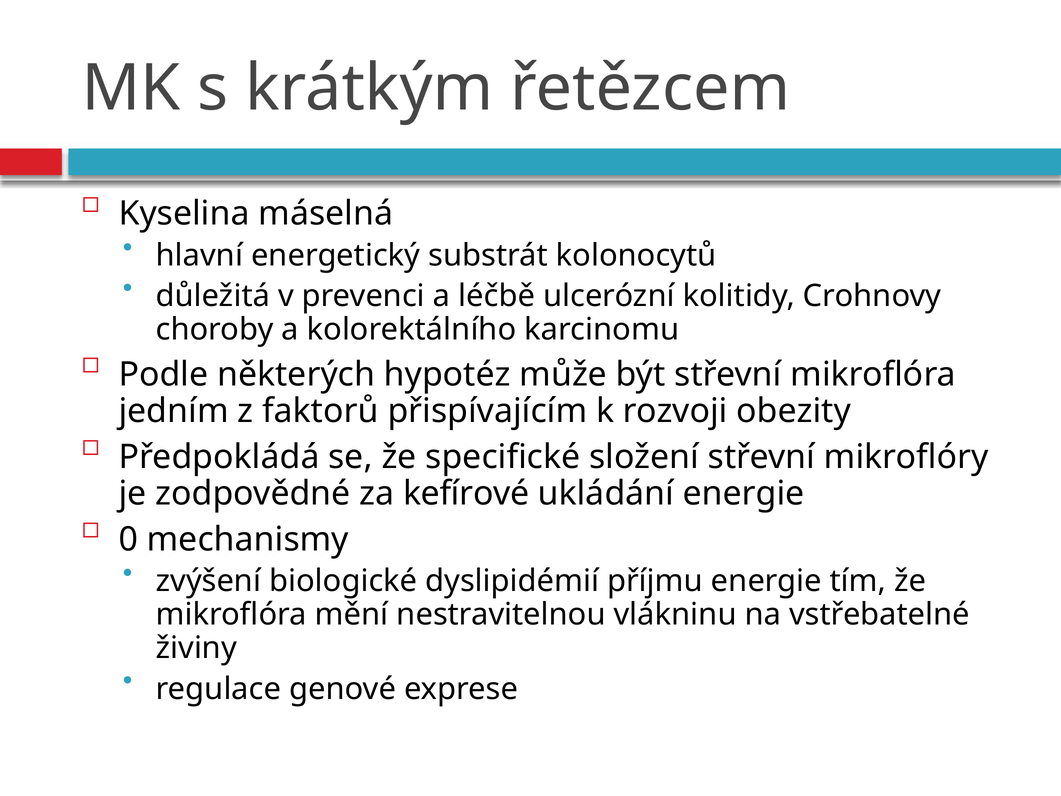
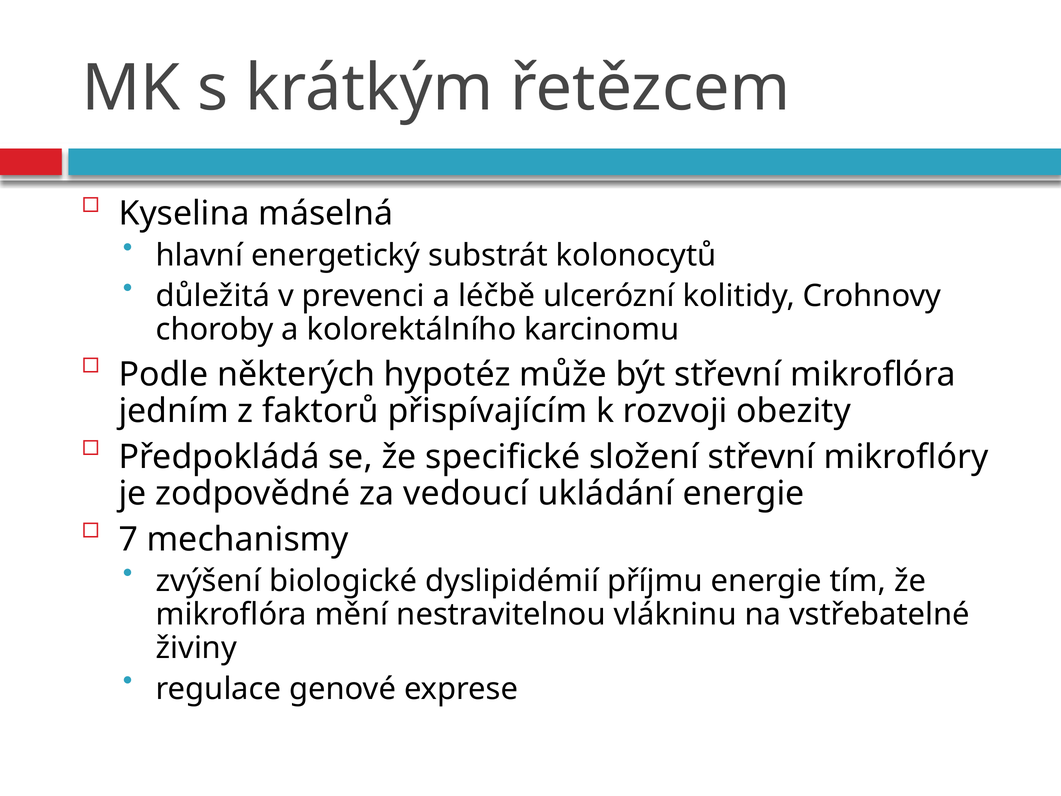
kefírové: kefírové -> vedoucí
0: 0 -> 7
